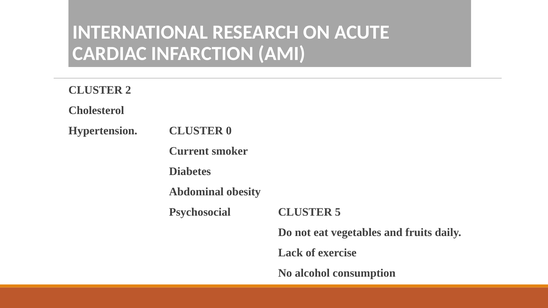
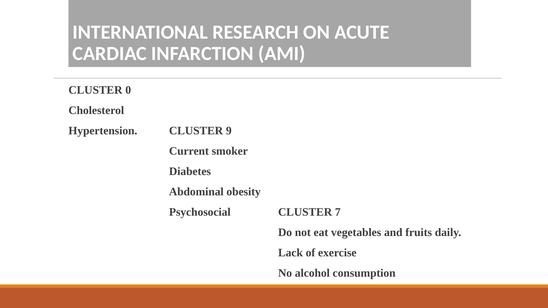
2: 2 -> 0
0: 0 -> 9
5: 5 -> 7
